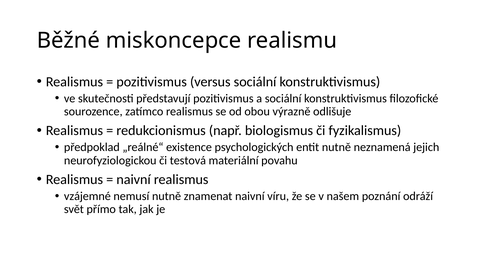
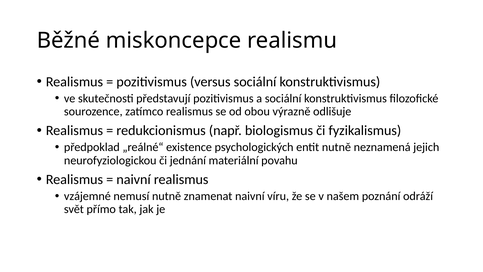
testová: testová -> jednání
